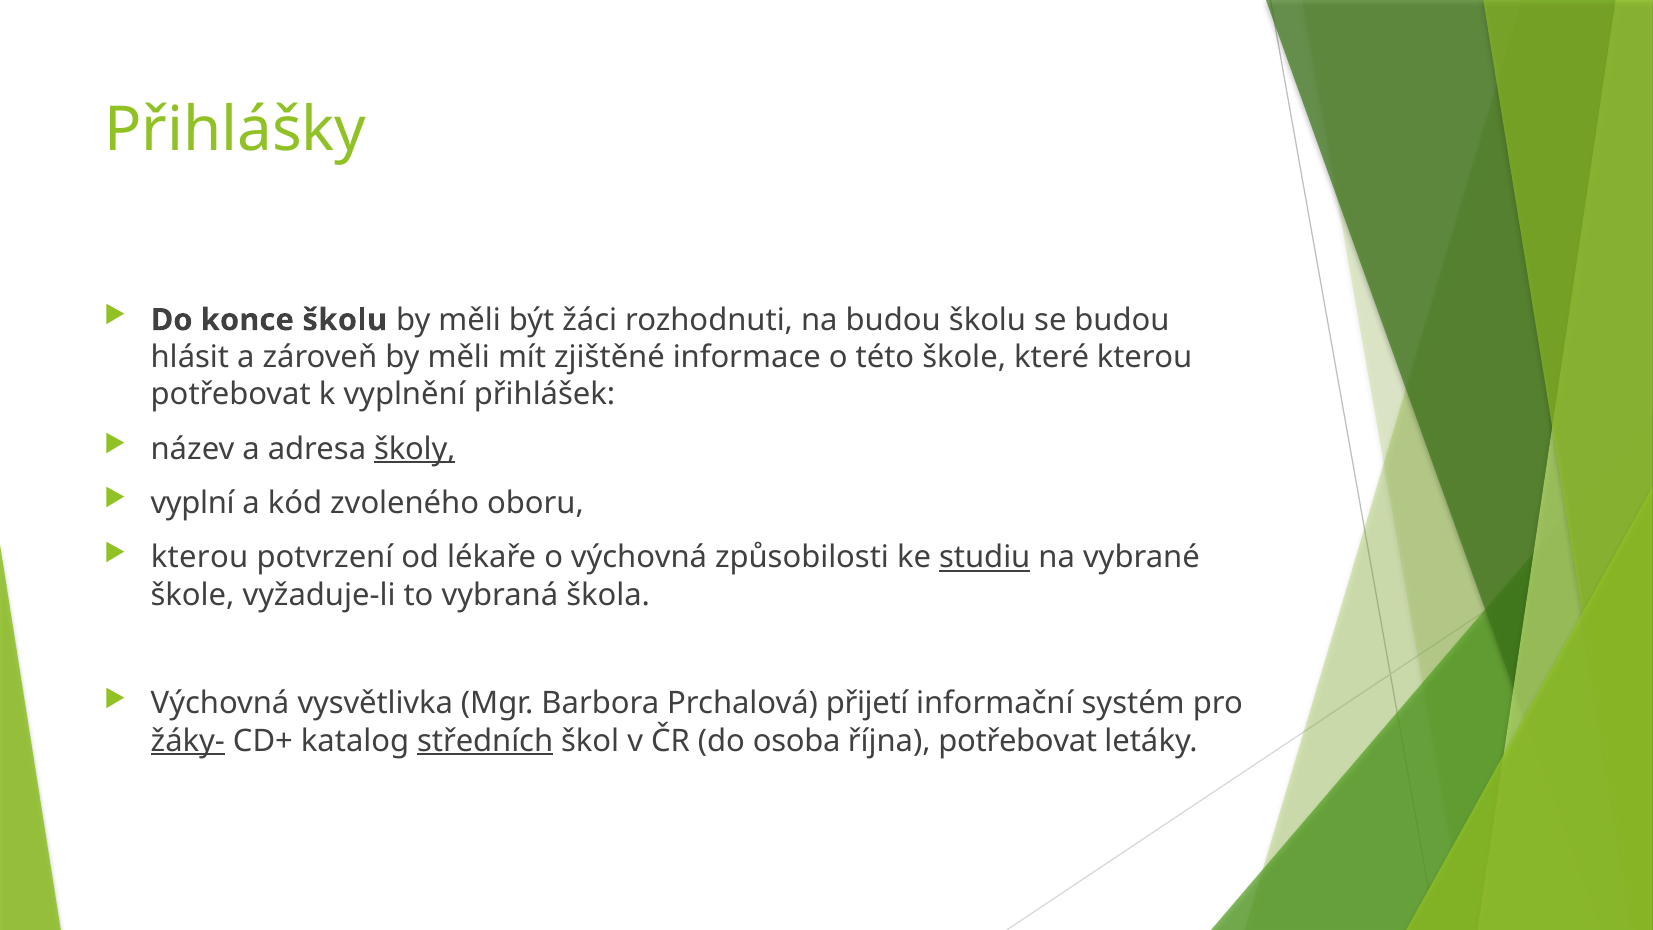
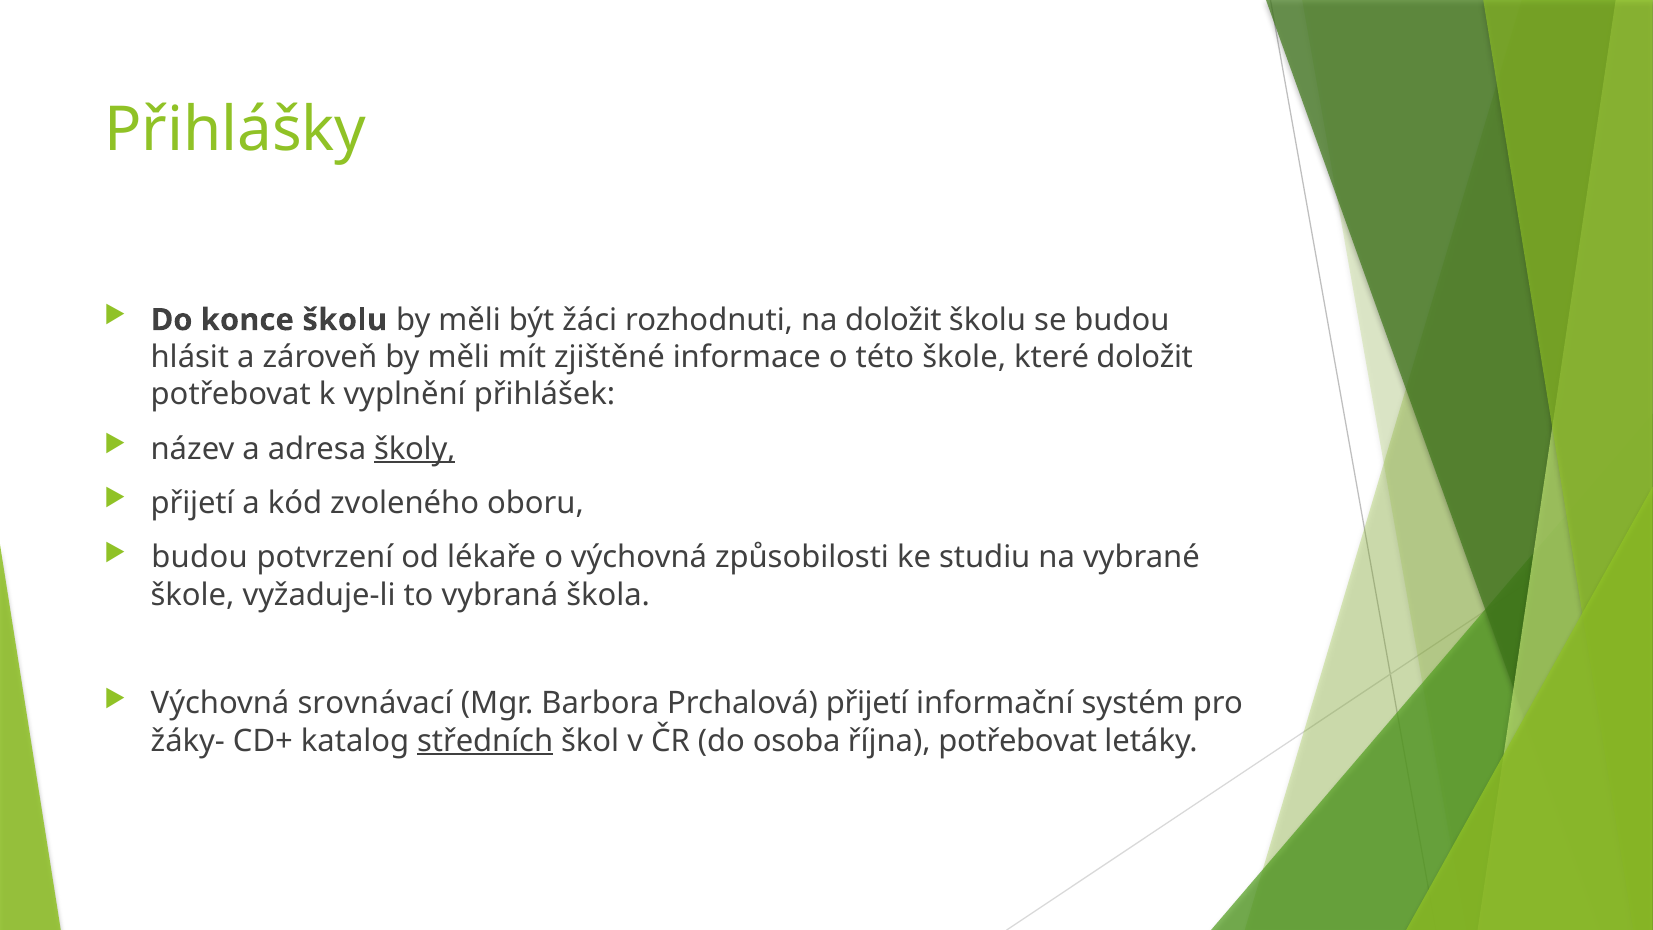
na budou: budou -> doložit
které kterou: kterou -> doložit
vyplní at (193, 503): vyplní -> přijetí
kterou at (200, 558): kterou -> budou
studiu underline: present -> none
vysvětlivka: vysvětlivka -> srovnávací
žáky- underline: present -> none
